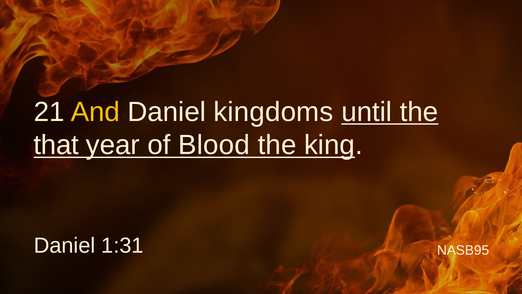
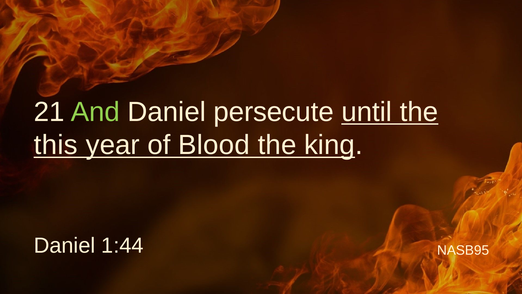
And colour: yellow -> light green
kingdoms: kingdoms -> persecute
that: that -> this
1:31: 1:31 -> 1:44
